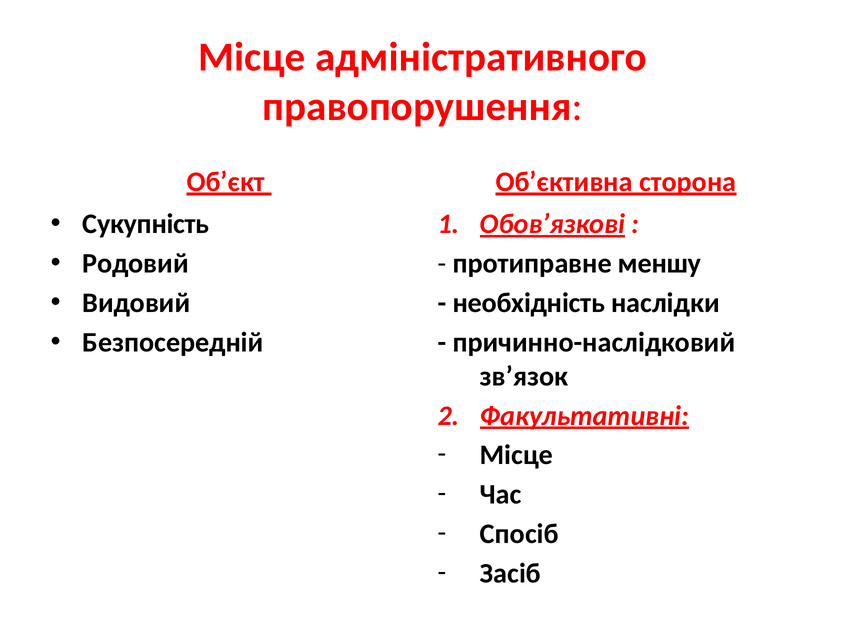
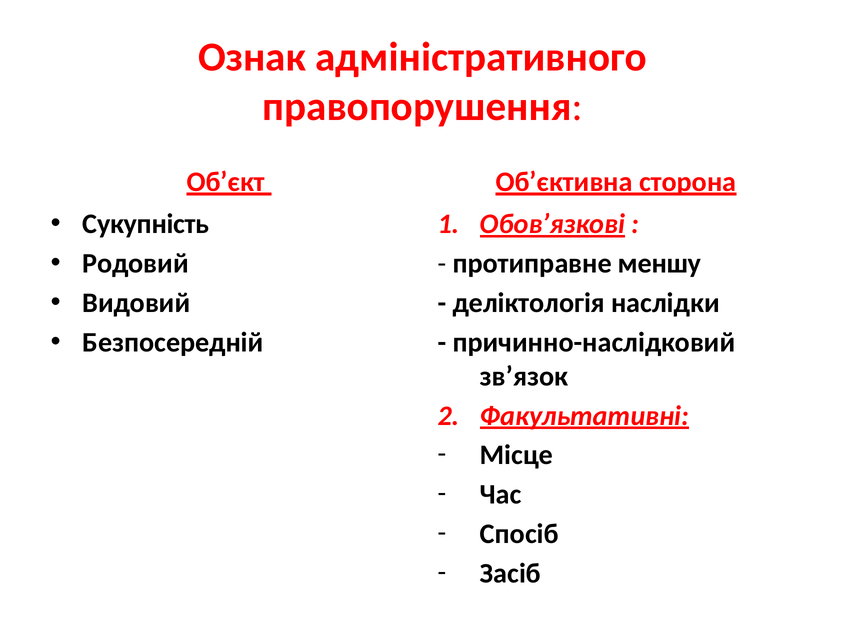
Місце at (252, 57): Місце -> Ознак
необхідність: необхідність -> деліктологія
